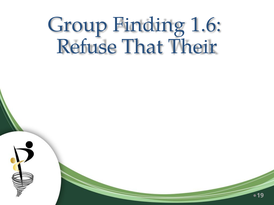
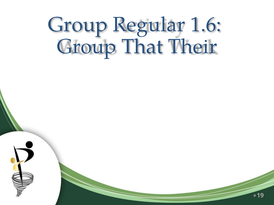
Finding: Finding -> Regular
Refuse at (87, 47): Refuse -> Group
